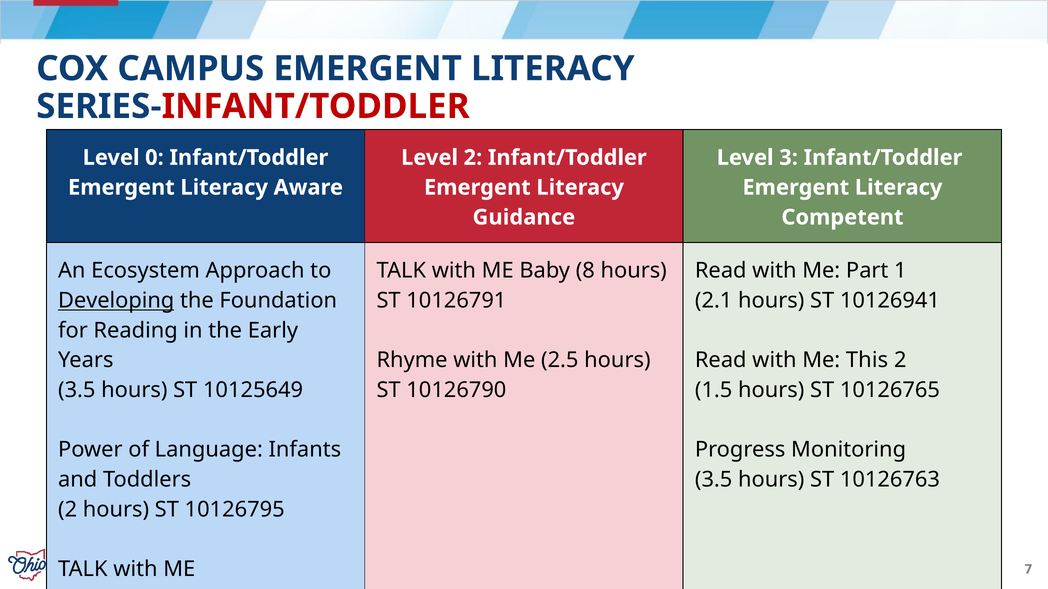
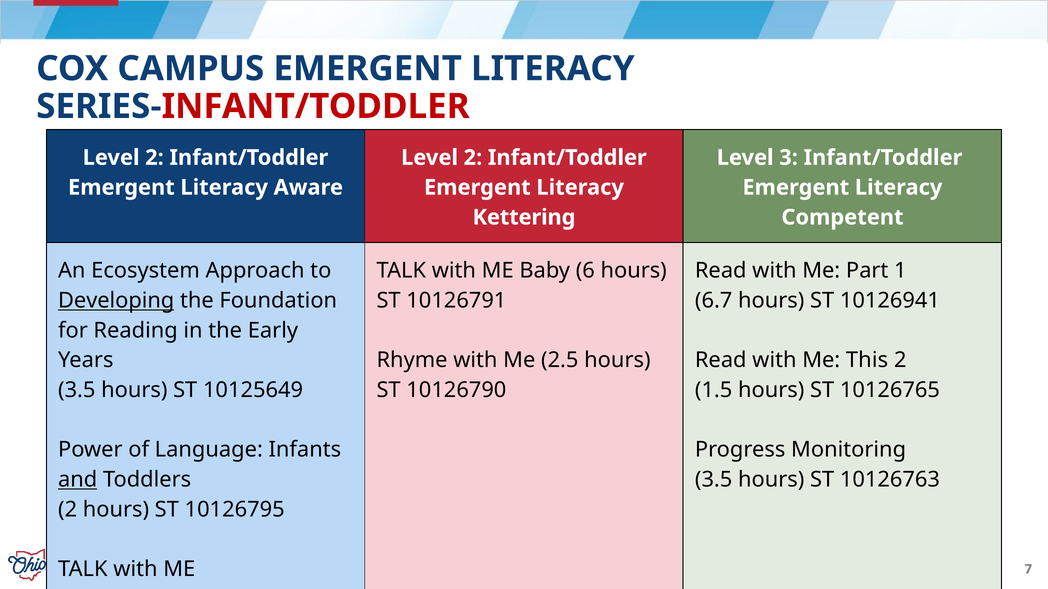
0 at (154, 158): 0 -> 2
Guidance: Guidance -> Kettering
8: 8 -> 6
2.1: 2.1 -> 6.7
and underline: none -> present
